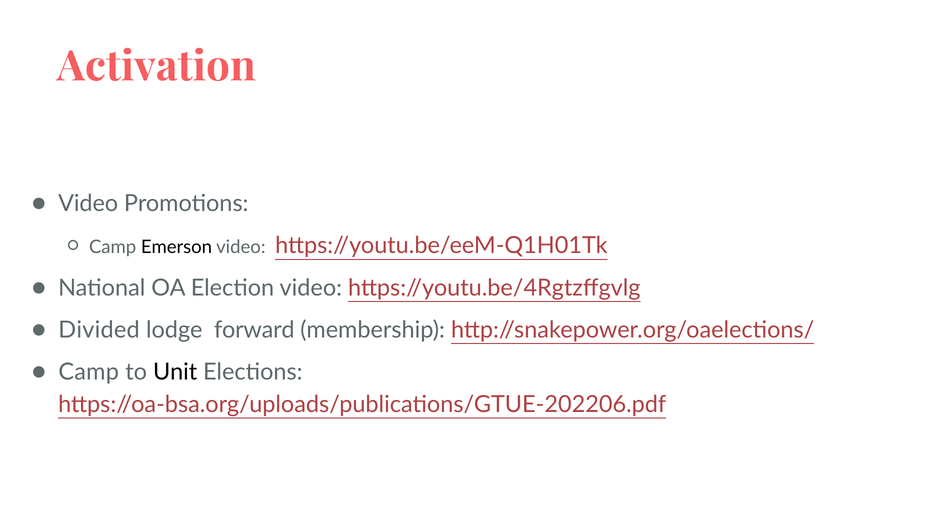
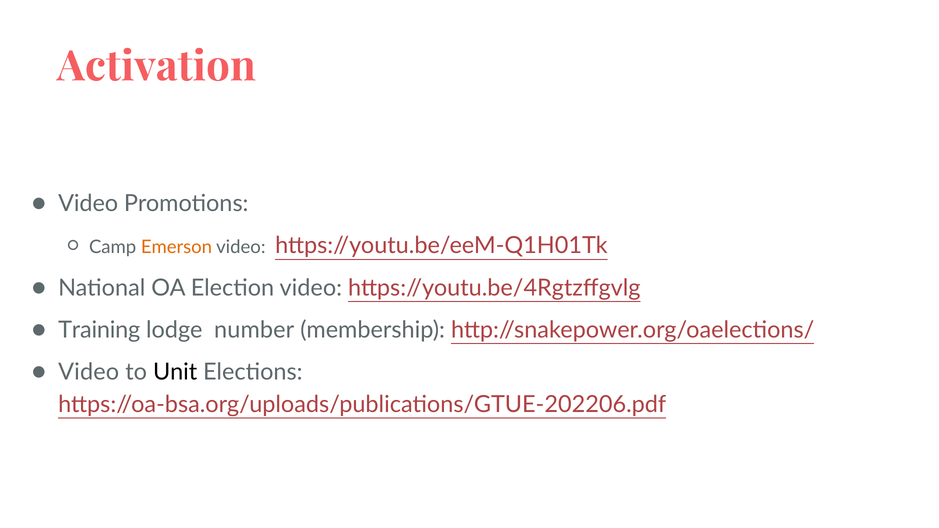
Emerson colour: black -> orange
Divided: Divided -> Training
forward: forward -> number
Camp at (89, 372): Camp -> Video
